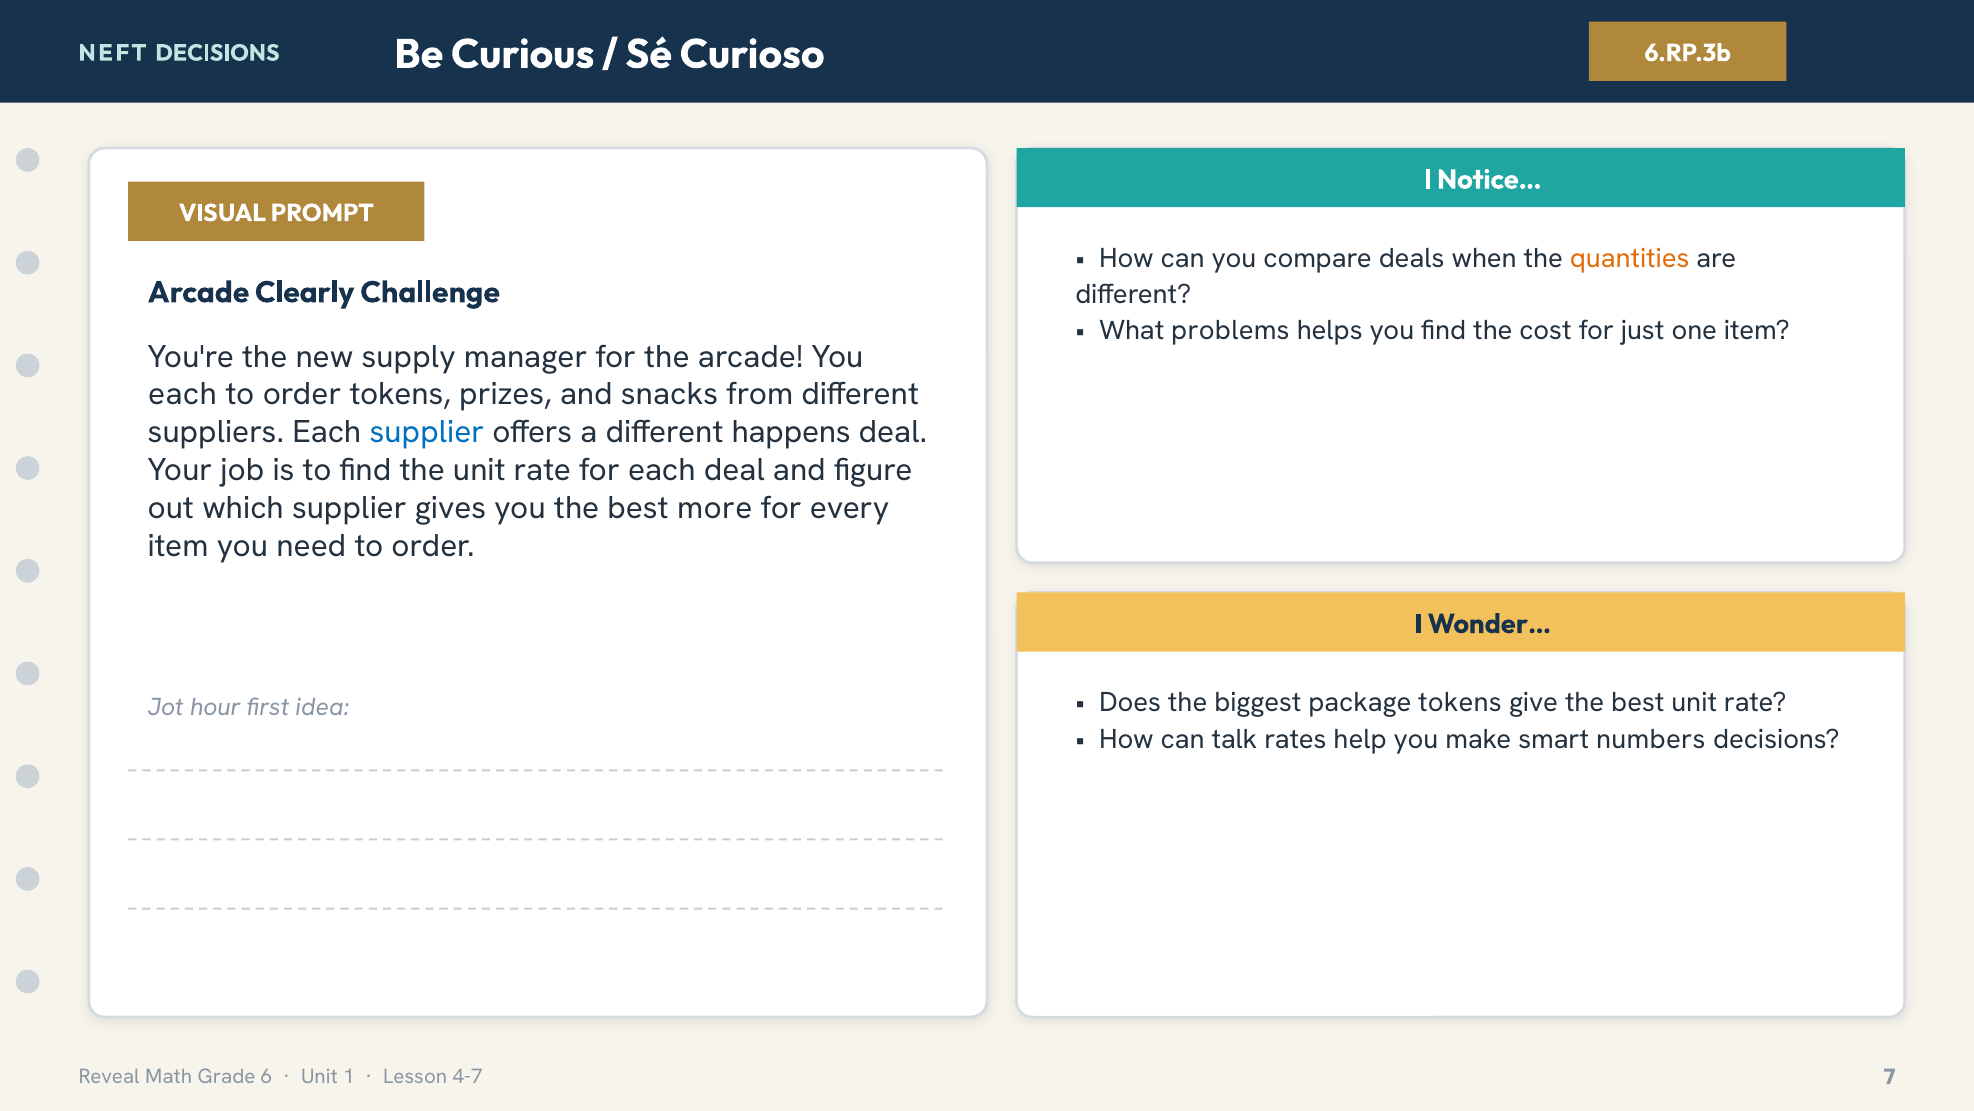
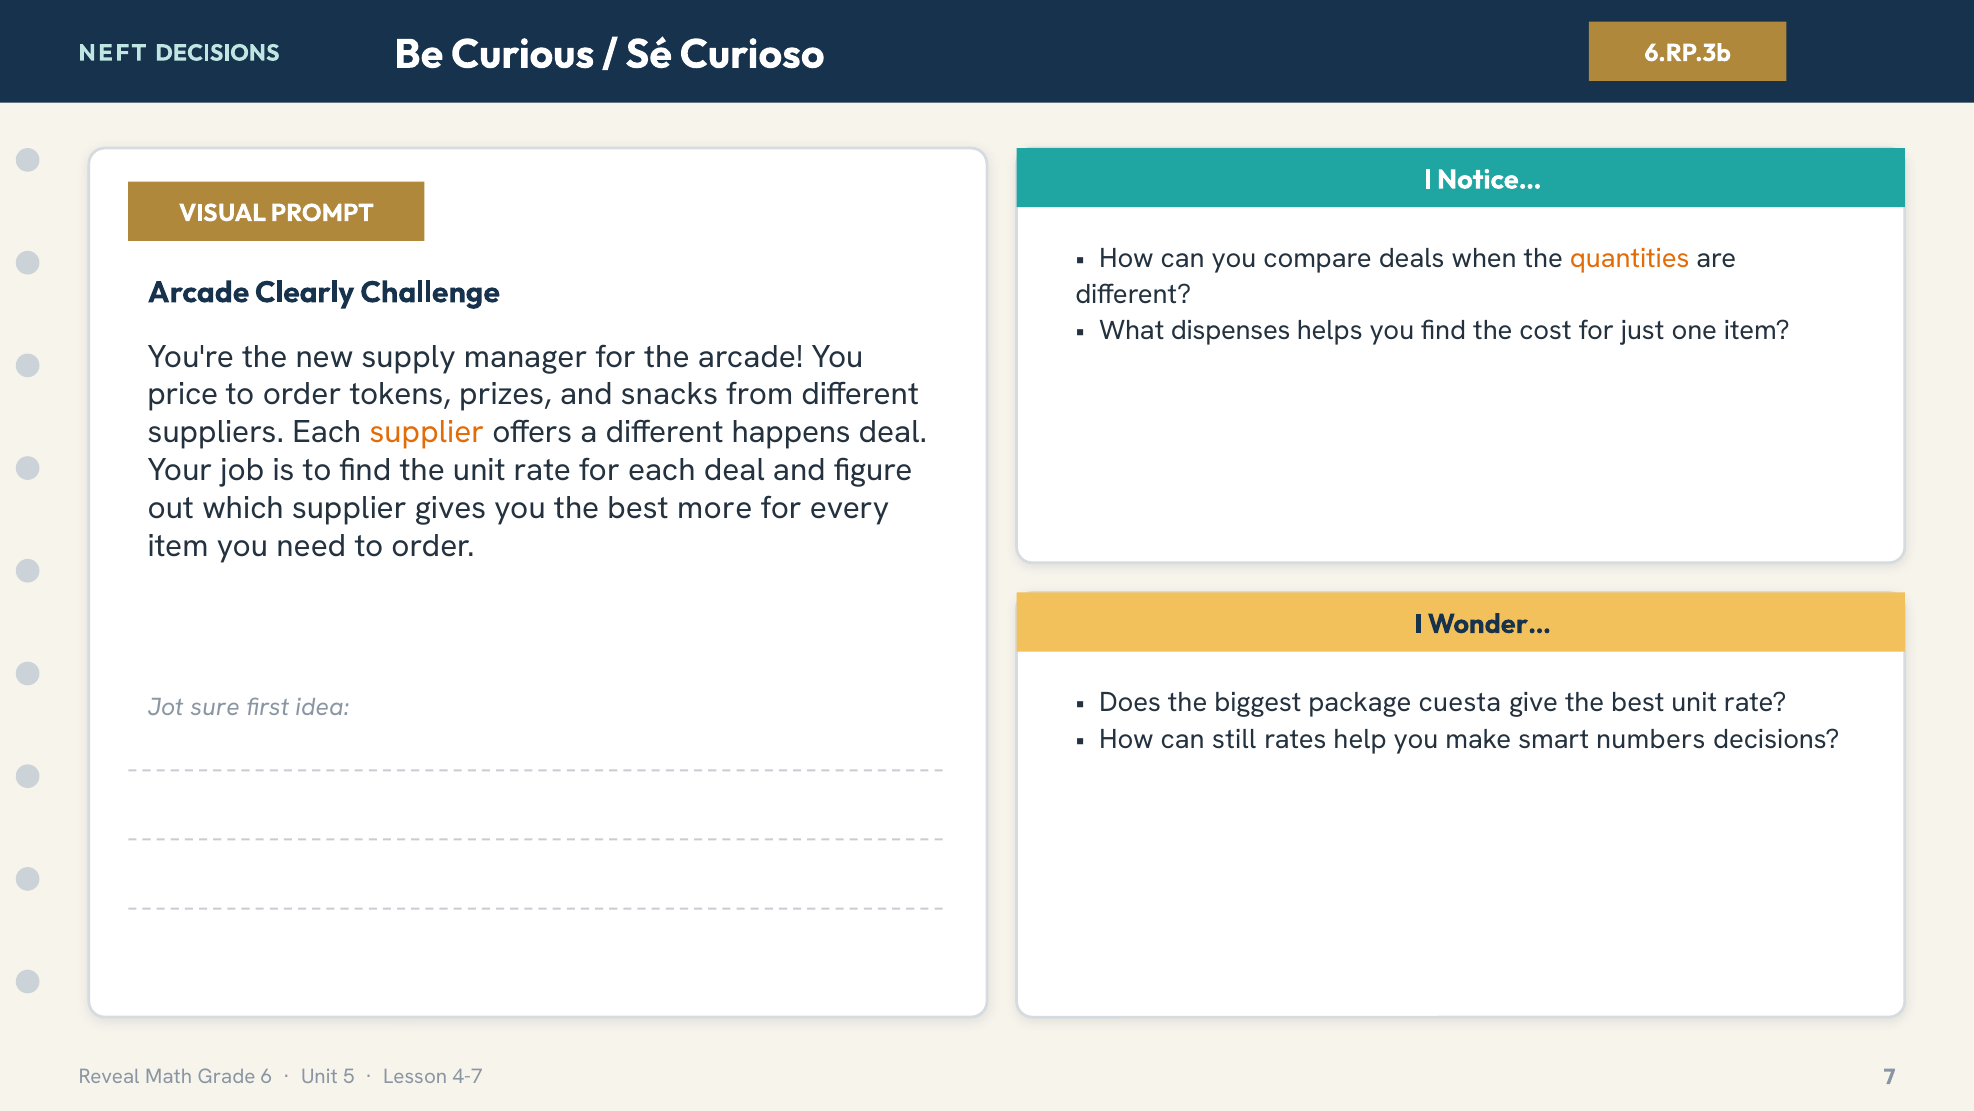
problems: problems -> dispenses
each at (182, 394): each -> price
supplier at (427, 432) colour: blue -> orange
package tokens: tokens -> cuesta
hour: hour -> sure
talk: talk -> still
1: 1 -> 5
